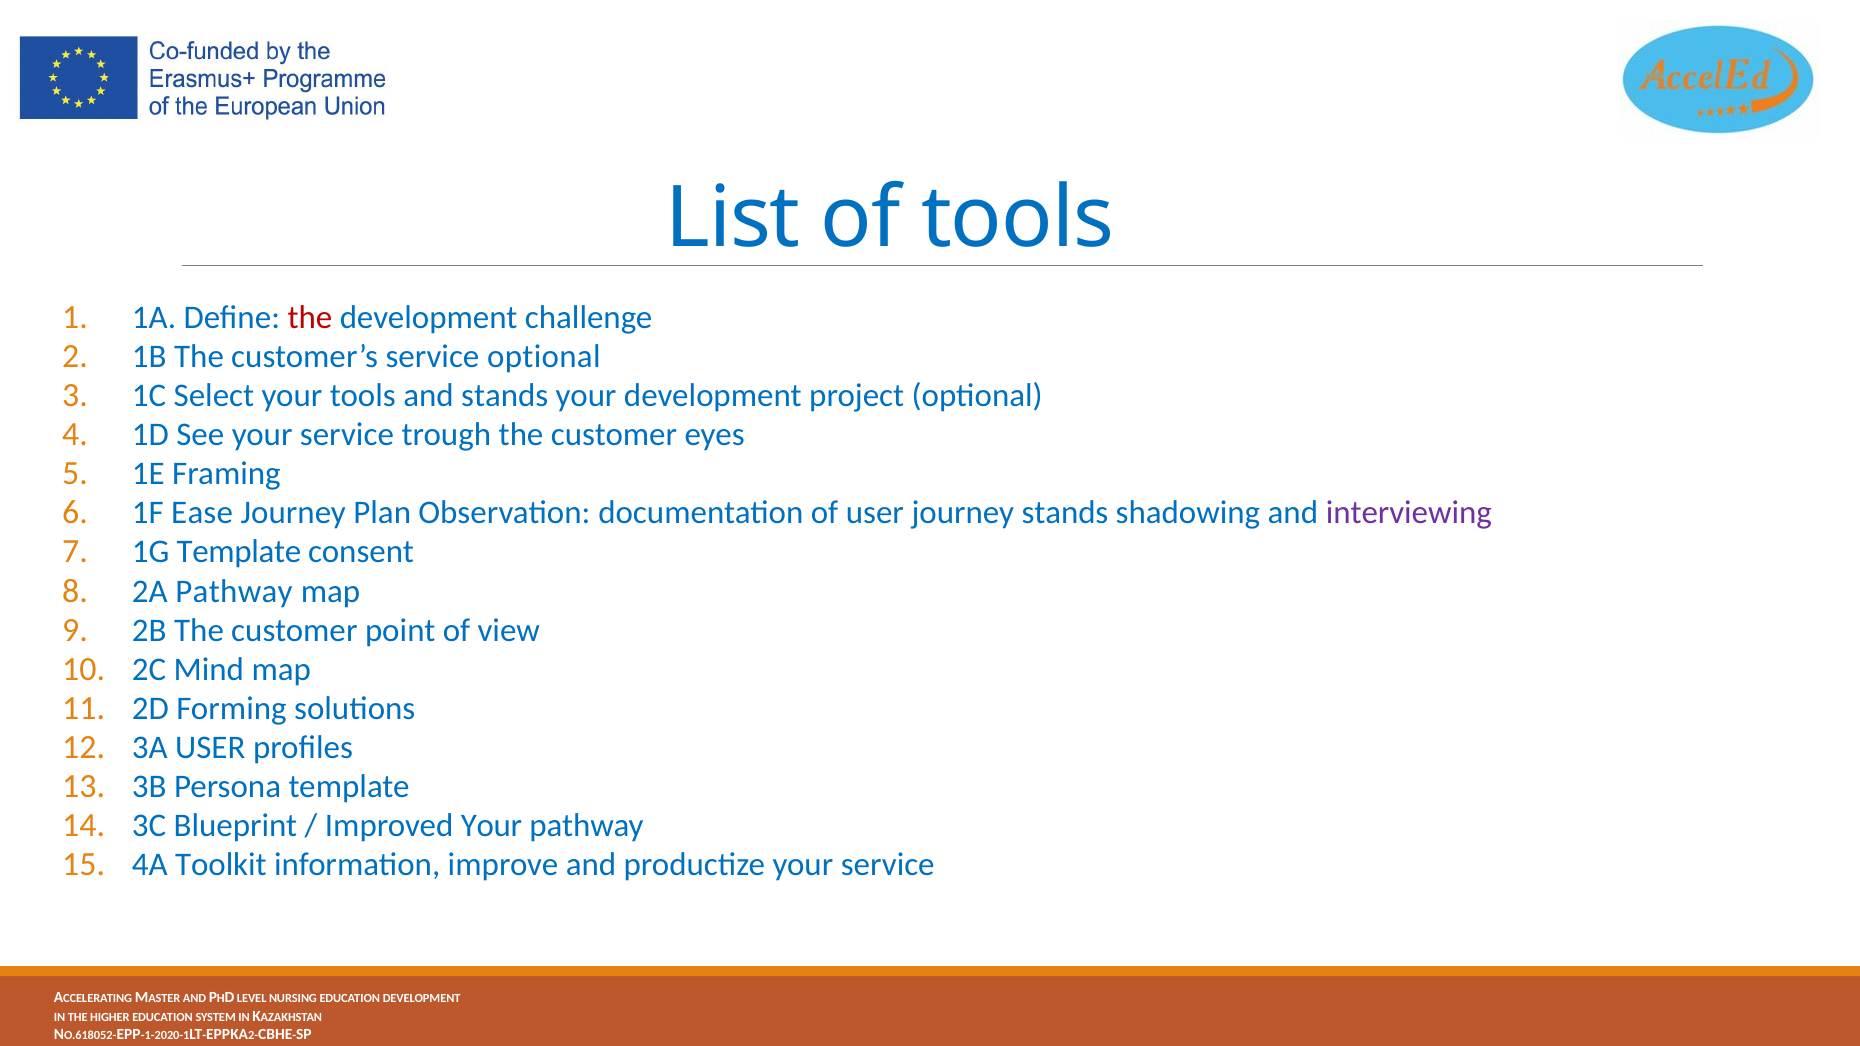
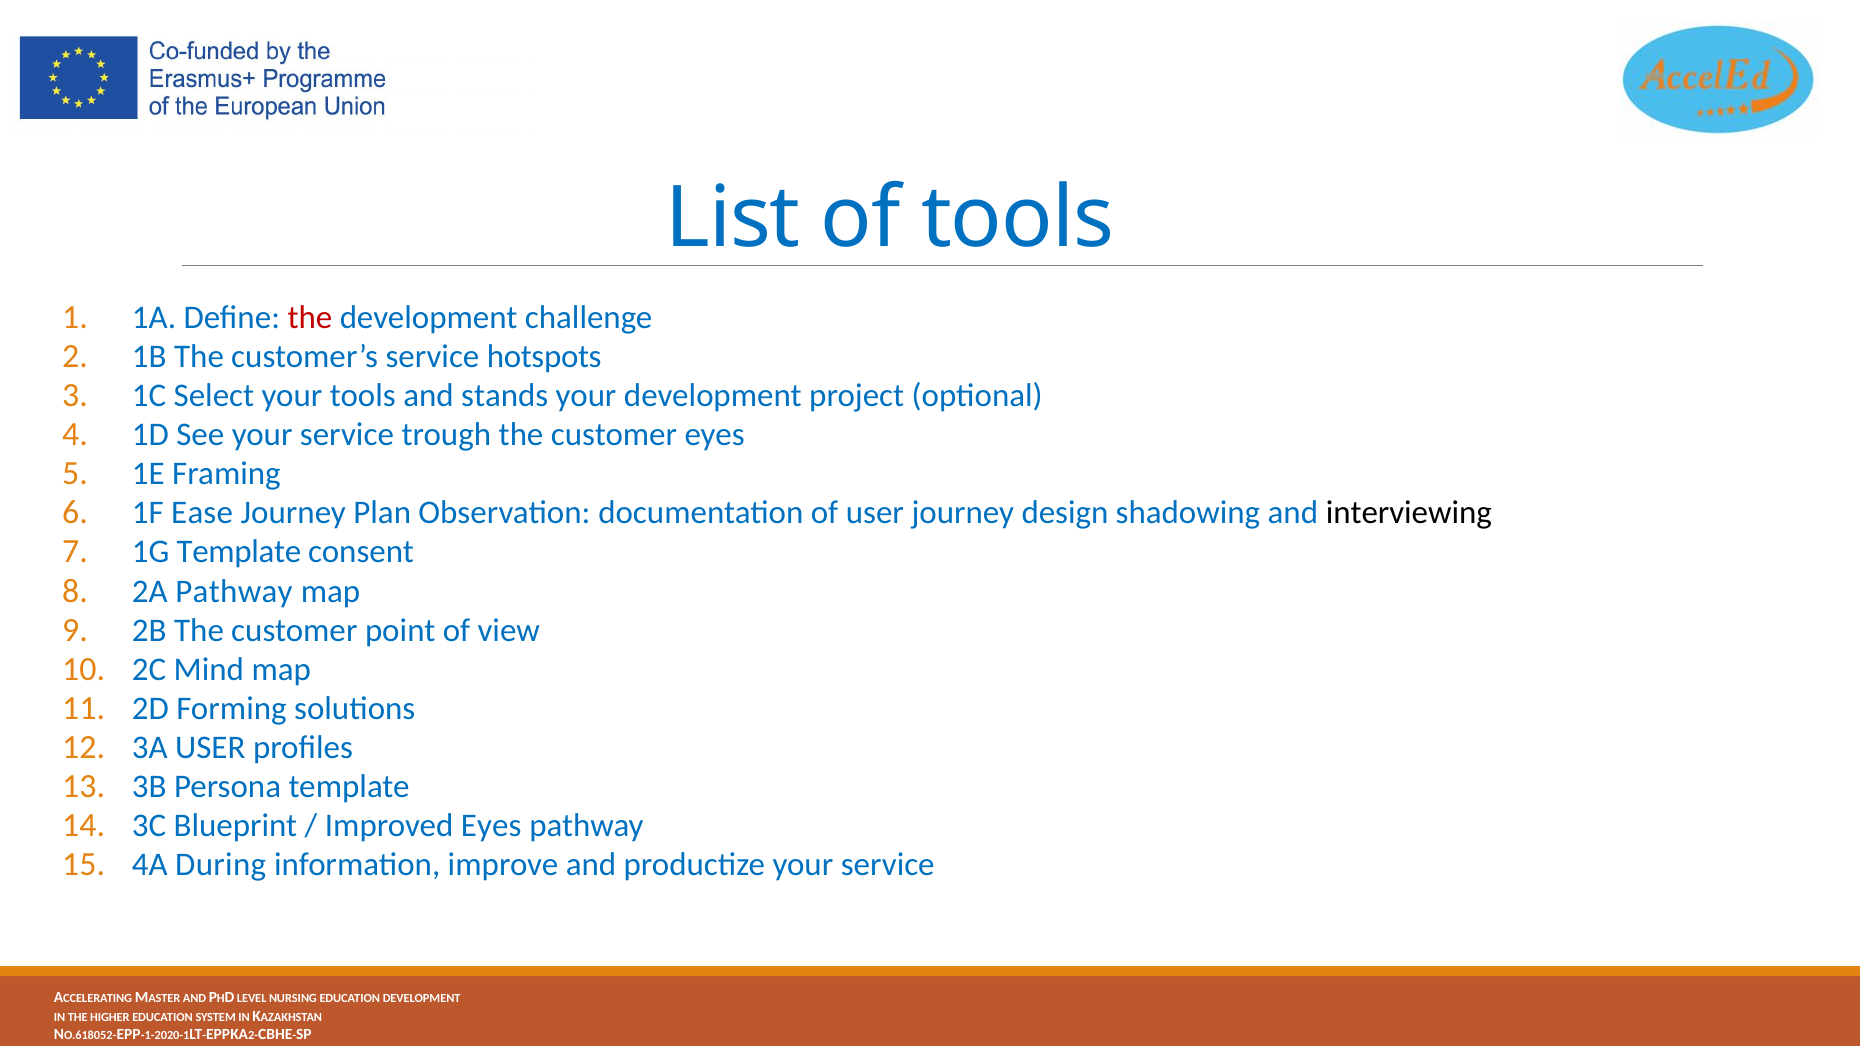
service optional: optional -> hotspots
journey stands: stands -> design
interviewing colour: purple -> black
Improved Your: Your -> Eyes
Toolkit: Toolkit -> During
